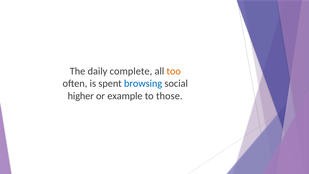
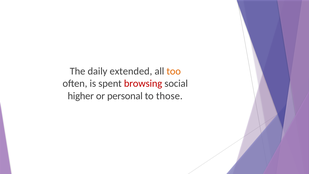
complete: complete -> extended
browsing colour: blue -> red
example: example -> personal
